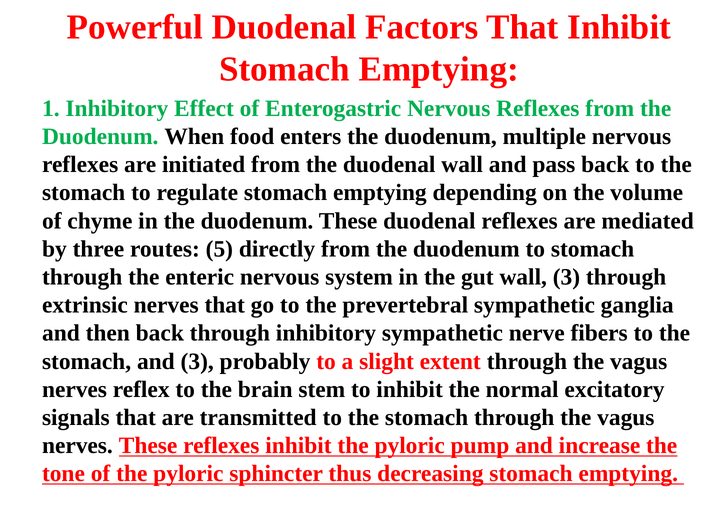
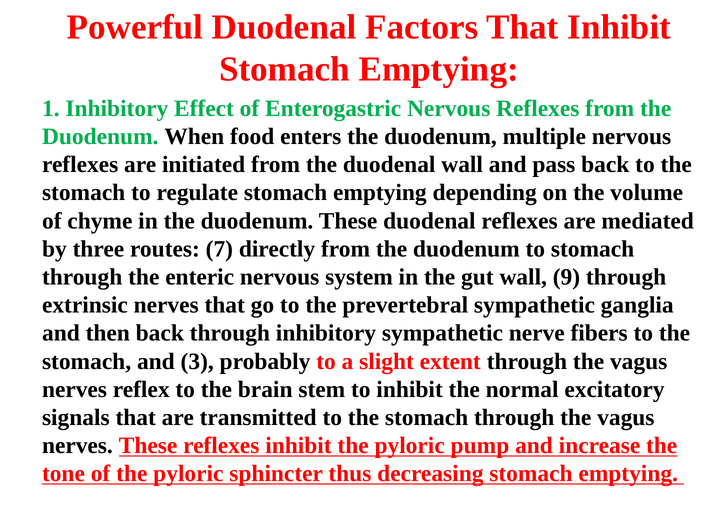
5: 5 -> 7
wall 3: 3 -> 9
